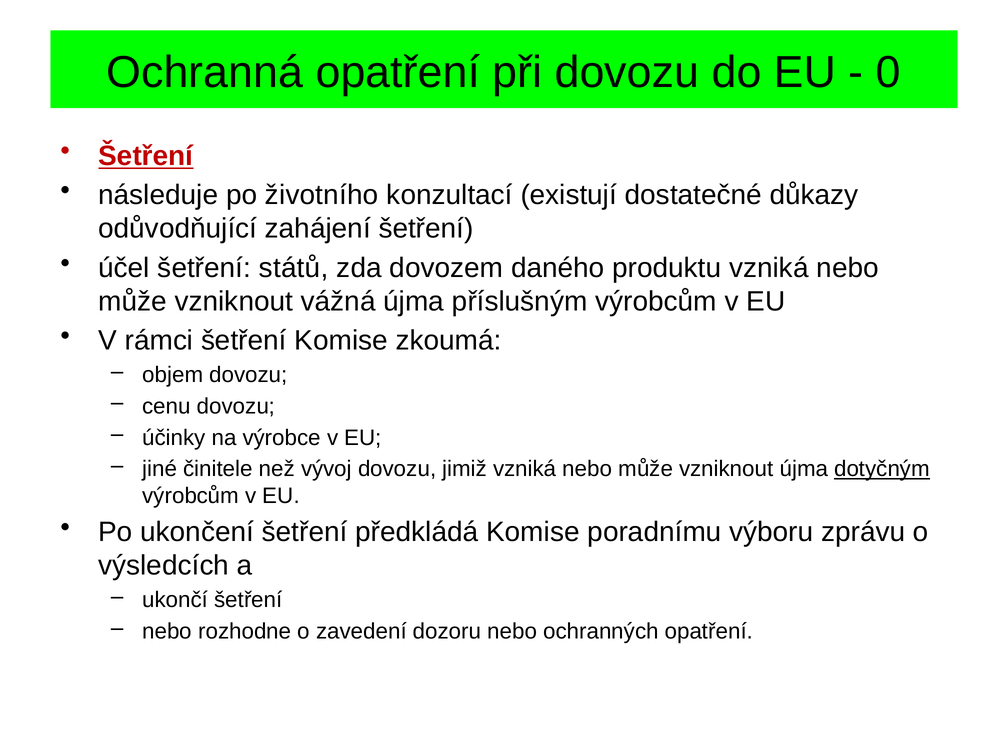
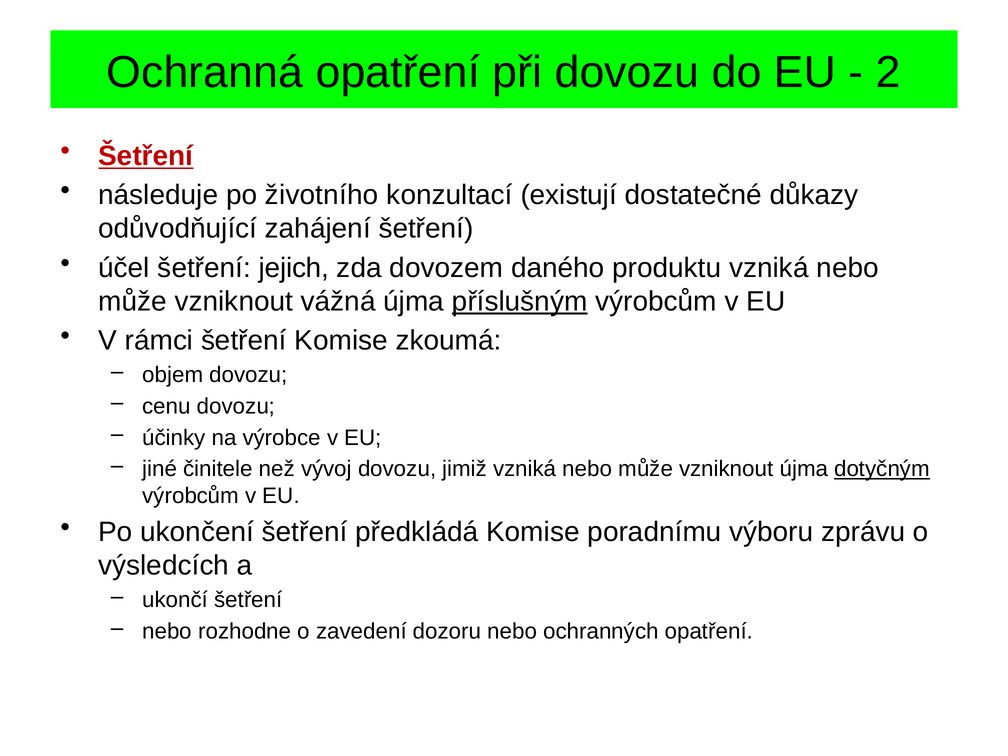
0: 0 -> 2
států: států -> jejich
příslušným underline: none -> present
